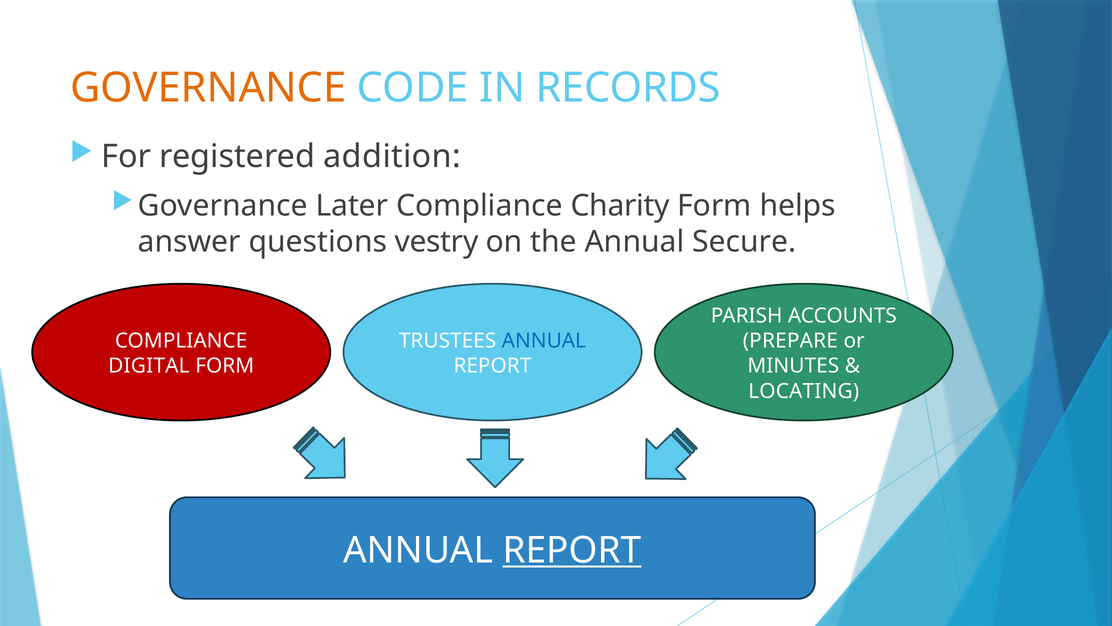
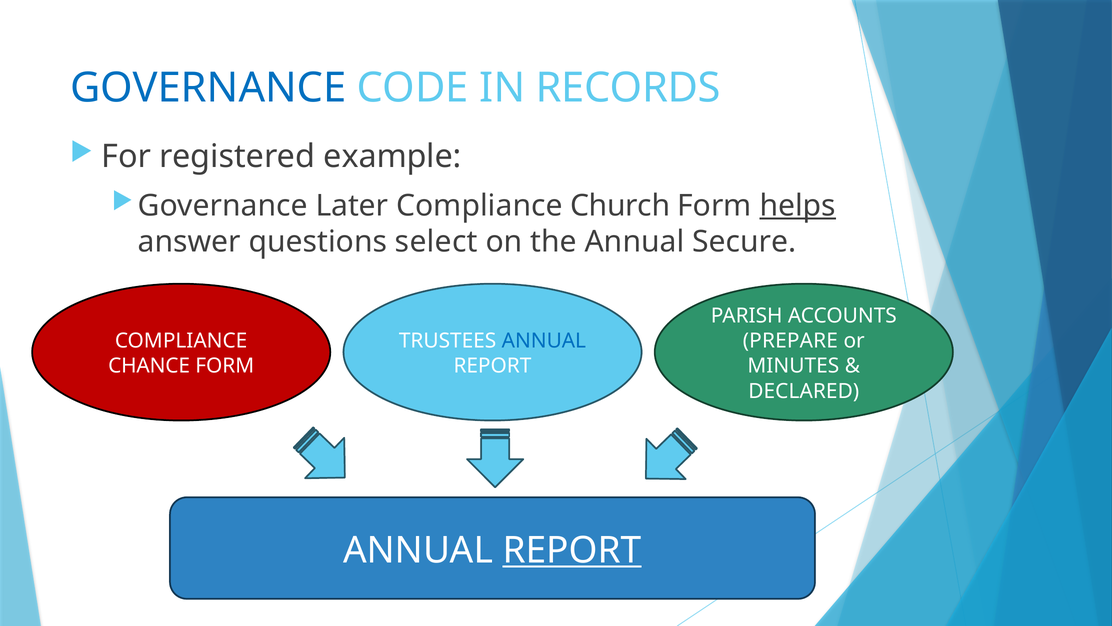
GOVERNANCE at (208, 88) colour: orange -> blue
addition: addition -> example
Charity: Charity -> Church
helps underline: none -> present
vestry: vestry -> select
DIGITAL: DIGITAL -> CHANCE
LOCATING: LOCATING -> DECLARED
